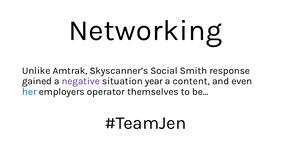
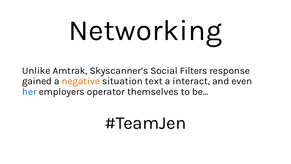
Smith: Smith -> Filters
negative colour: purple -> orange
year: year -> text
content: content -> interact
